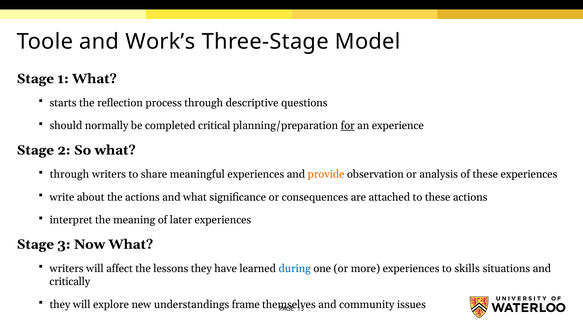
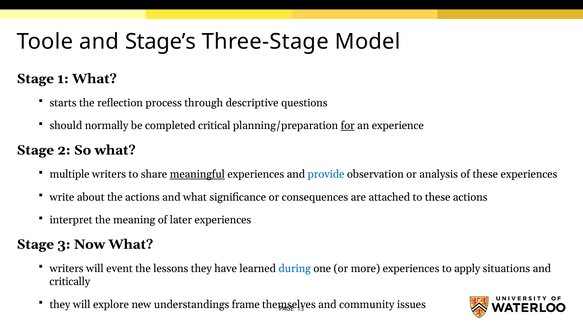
Work’s: Work’s -> Stage’s
through at (69, 174): through -> multiple
meaningful underline: none -> present
provide colour: orange -> blue
affect: affect -> event
skills: skills -> apply
